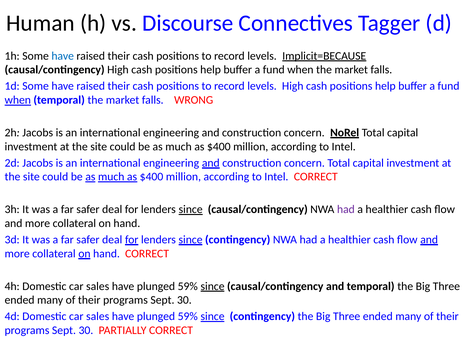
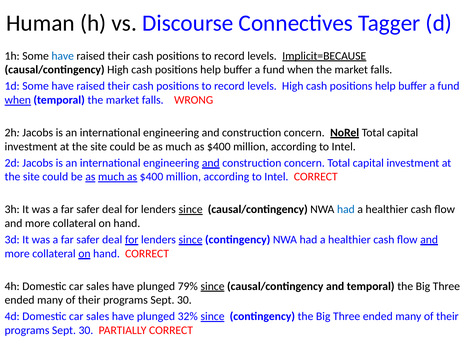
had at (346, 209) colour: purple -> blue
59% at (188, 286): 59% -> 79%
59% at (188, 316): 59% -> 32%
